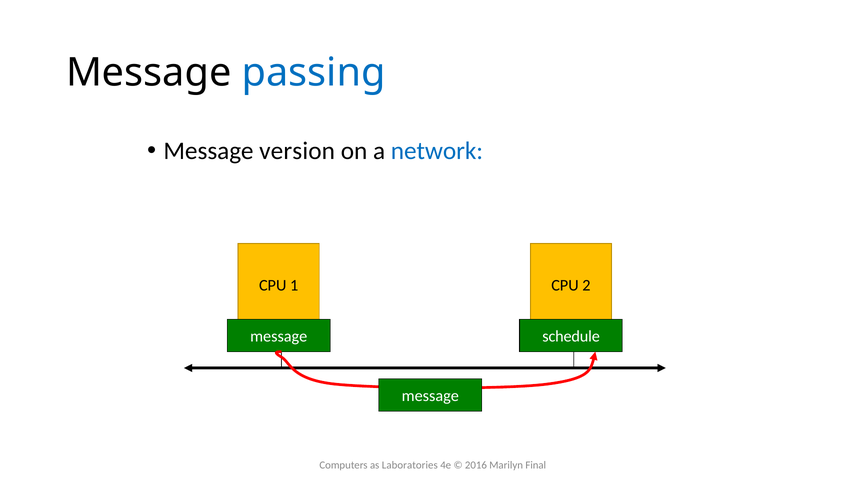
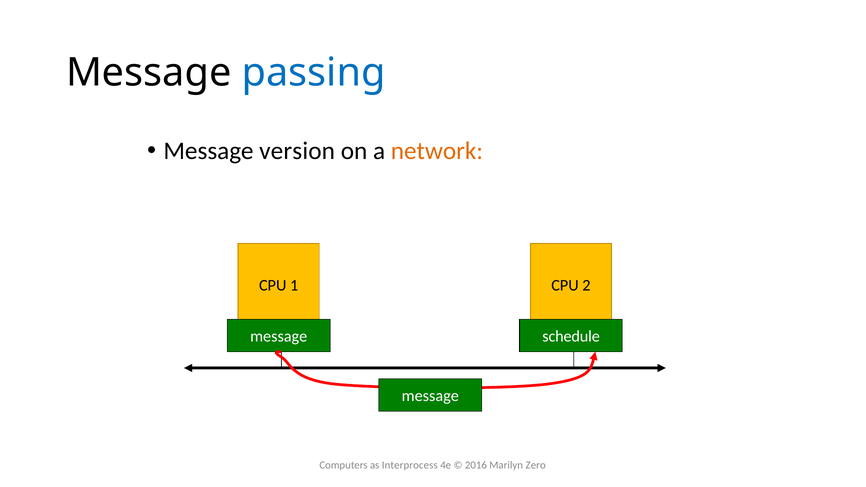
network colour: blue -> orange
Laboratories: Laboratories -> Interprocess
Final: Final -> Zero
